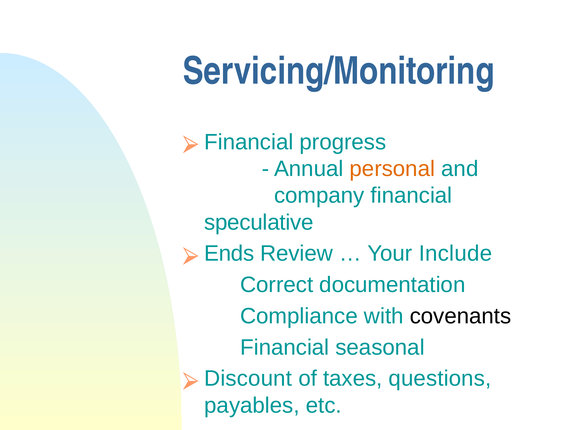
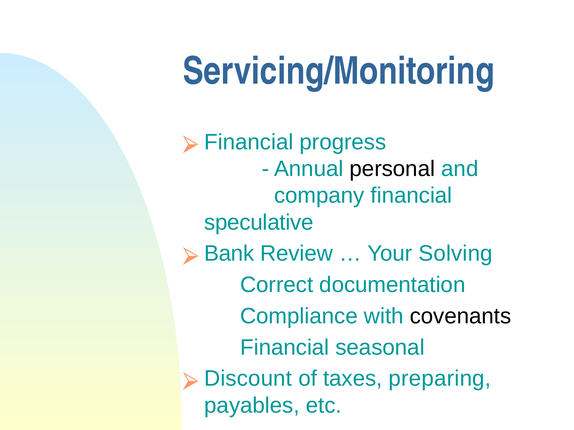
personal colour: orange -> black
Ends: Ends -> Bank
Include: Include -> Solving
questions: questions -> preparing
